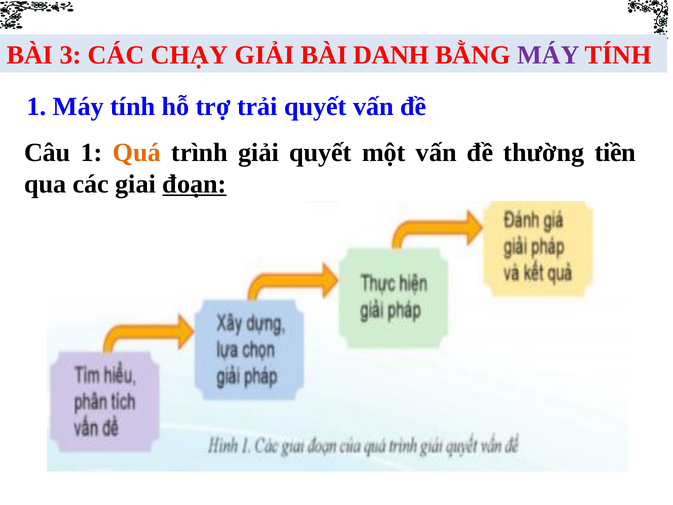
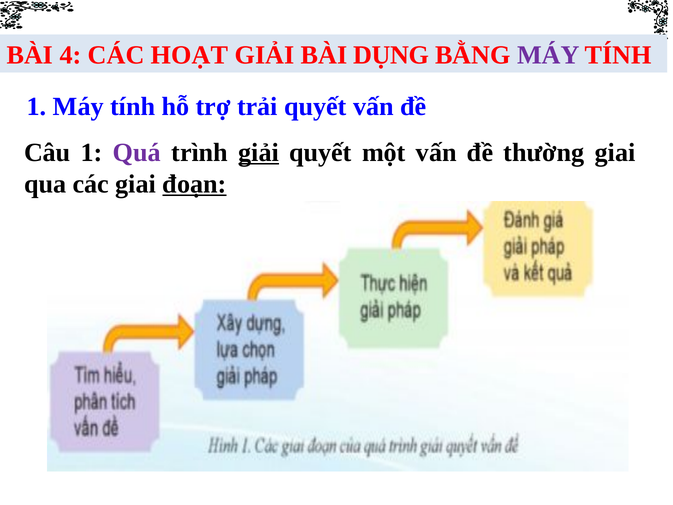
3: 3 -> 4
CHẠY: CHẠY -> HOẠT
DANH: DANH -> DỤNG
Quá colour: orange -> purple
giải at (259, 152) underline: none -> present
thường tiền: tiền -> giai
